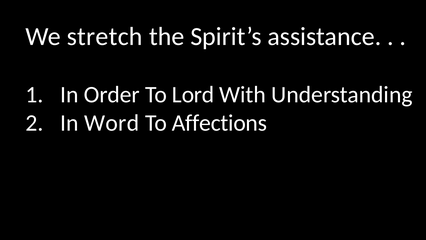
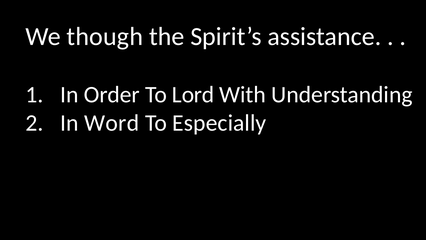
stretch: stretch -> though
Affections: Affections -> Especially
